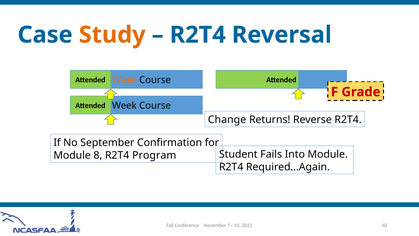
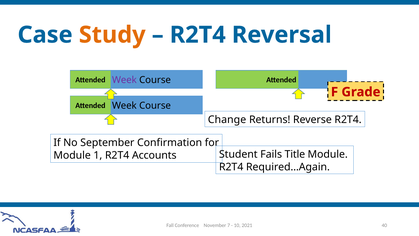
Week at (124, 80) colour: orange -> purple
Into: Into -> Title
Module 8: 8 -> 1
Program: Program -> Accounts
